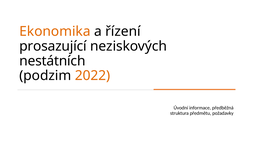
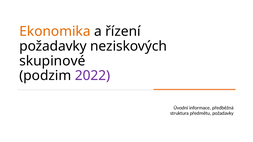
prosazující at (53, 46): prosazující -> požadavky
nestátních: nestátních -> skupinové
2022 colour: orange -> purple
